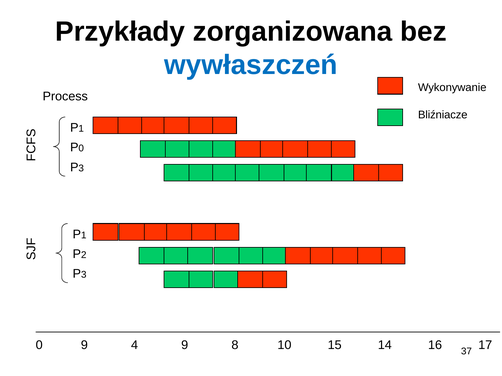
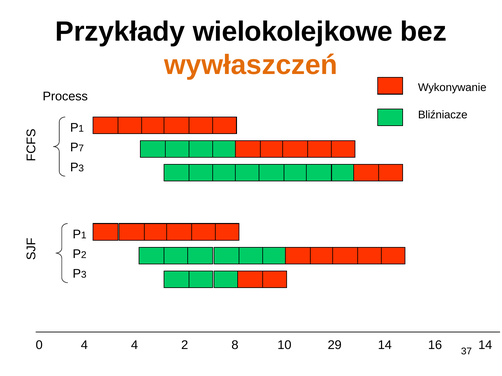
zorganizowana: zorganizowana -> wielokolejkowe
wywłaszczeń colour: blue -> orange
0 at (81, 149): 0 -> 7
0 9: 9 -> 4
4 9: 9 -> 2
15: 15 -> 29
16 17: 17 -> 14
